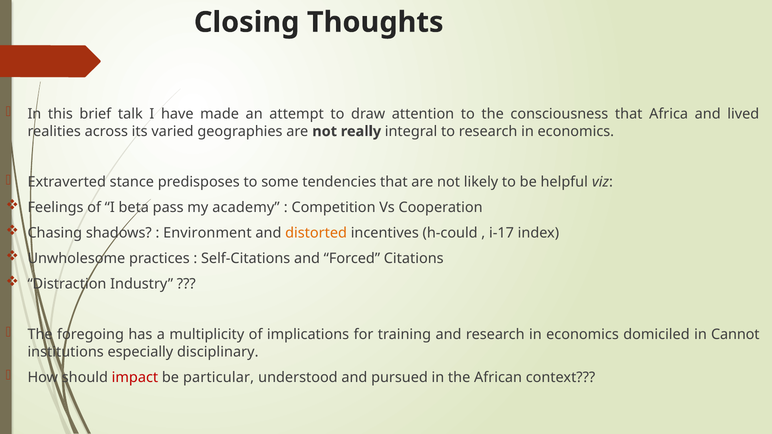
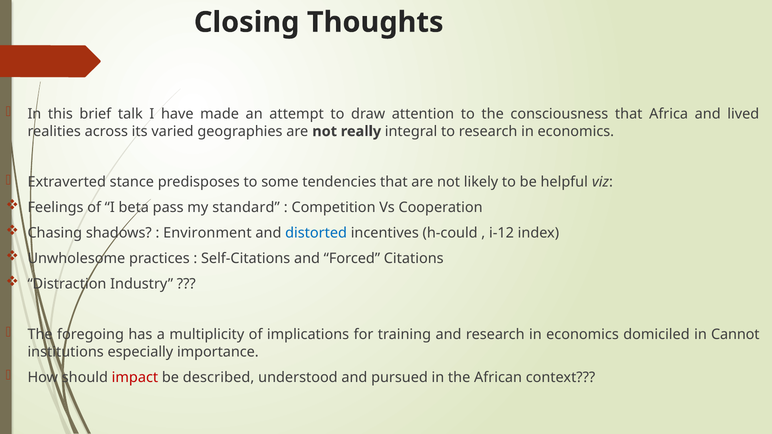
academy: academy -> standard
distorted colour: orange -> blue
i-17: i-17 -> i-12
disciplinary: disciplinary -> importance
particular: particular -> described
